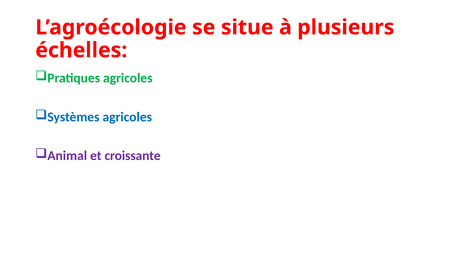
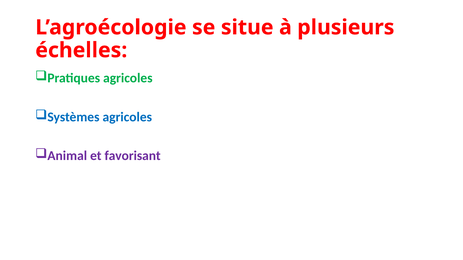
croissante: croissante -> favorisant
